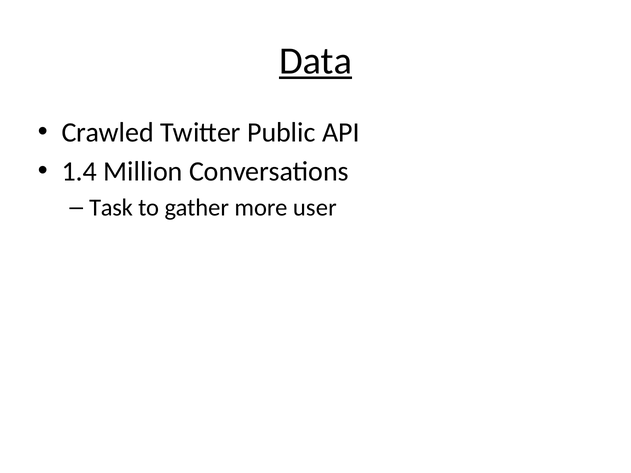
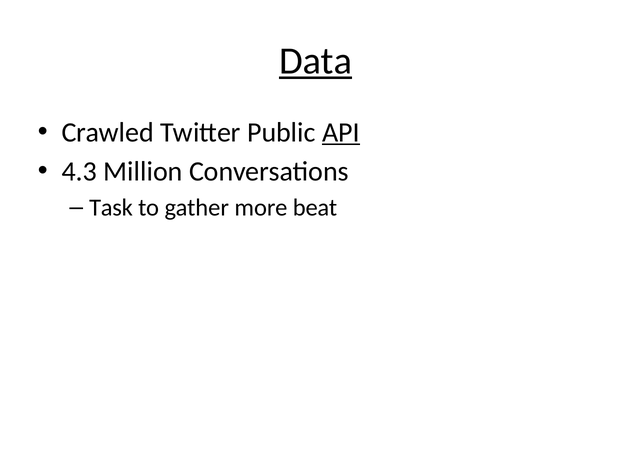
API underline: none -> present
1.4: 1.4 -> 4.3
user: user -> beat
